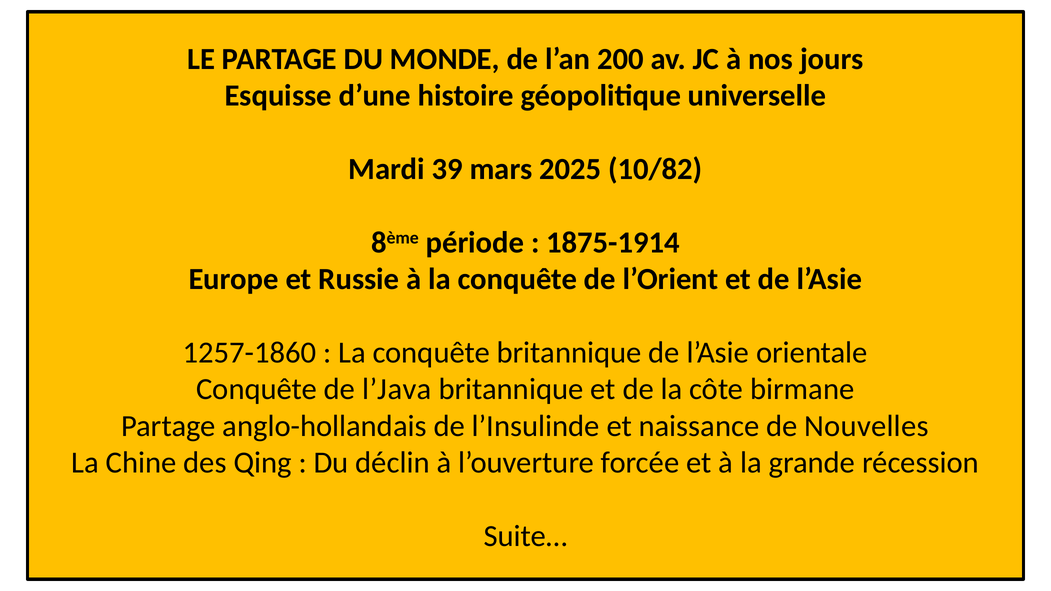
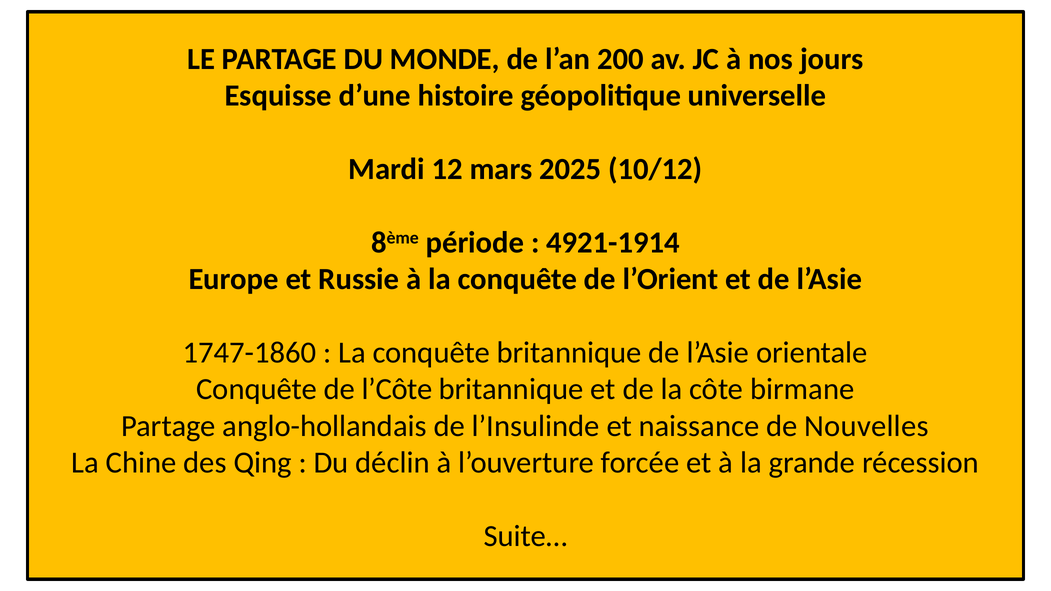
39: 39 -> 12
10/82: 10/82 -> 10/12
1875-1914: 1875-1914 -> 4921-1914
1257-1860: 1257-1860 -> 1747-1860
l’Java: l’Java -> l’Côte
